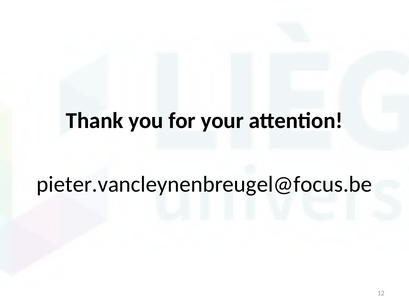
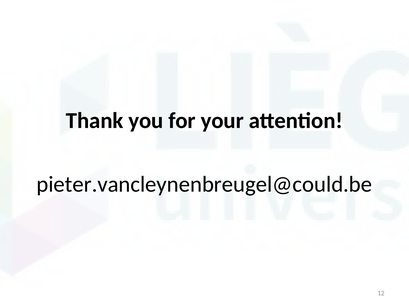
pieter.vancleynenbreugel@focus.be: pieter.vancleynenbreugel@focus.be -> pieter.vancleynenbreugel@could.be
